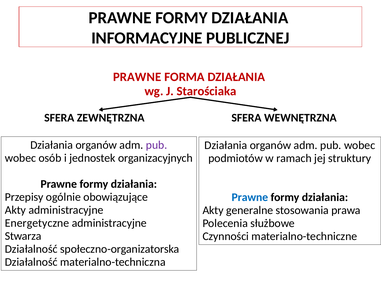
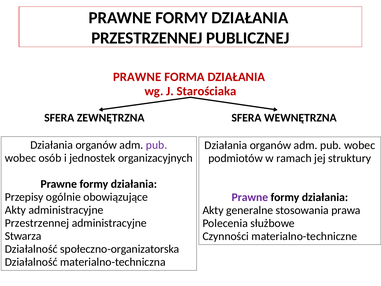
INFORMACYJNE at (147, 38): INFORMACYJNE -> PRZESTRZENNEJ
Prawne at (250, 197) colour: blue -> purple
Energetyczne at (37, 223): Energetyczne -> Przestrzennej
